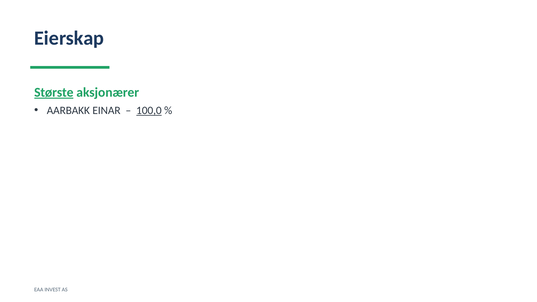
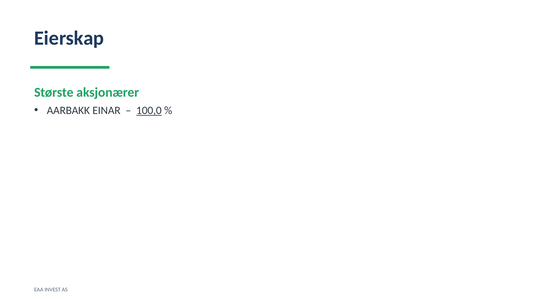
Største underline: present -> none
